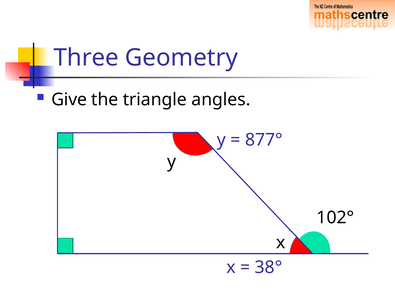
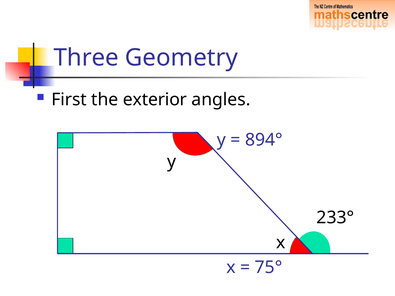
Give: Give -> First
triangle: triangle -> exterior
877°: 877° -> 894°
102°: 102° -> 233°
38°: 38° -> 75°
